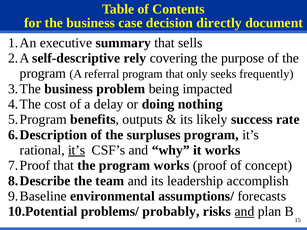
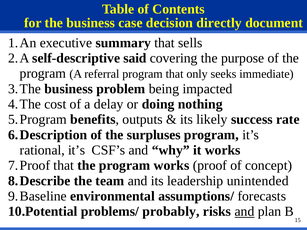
rely: rely -> said
frequently: frequently -> immediate
it’s at (77, 150) underline: present -> none
accomplish: accomplish -> unintended
